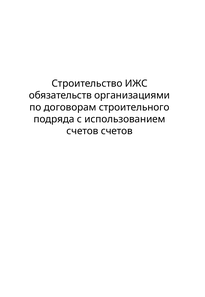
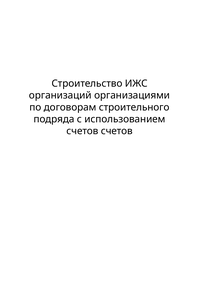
обязательств: обязательств -> организаций
